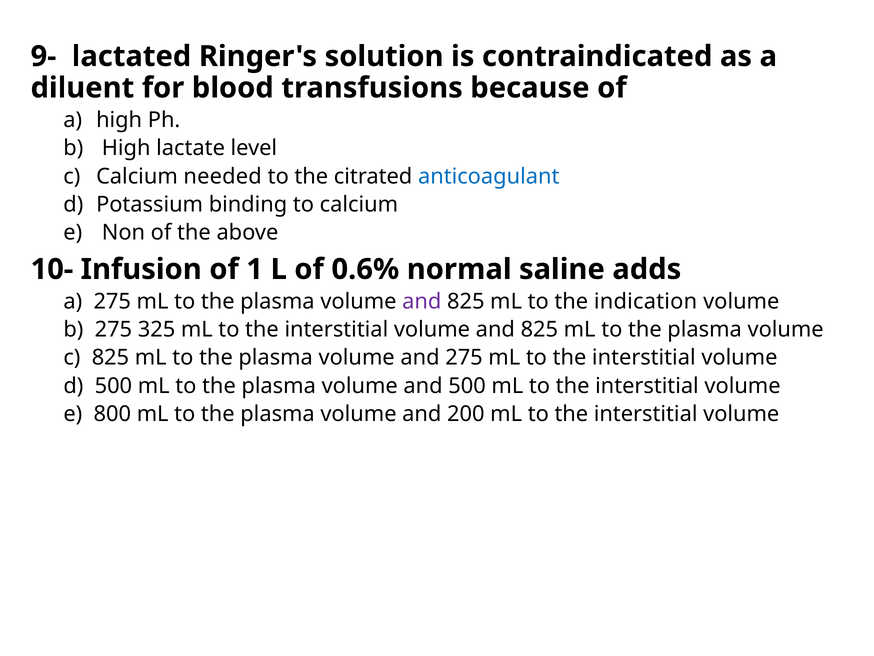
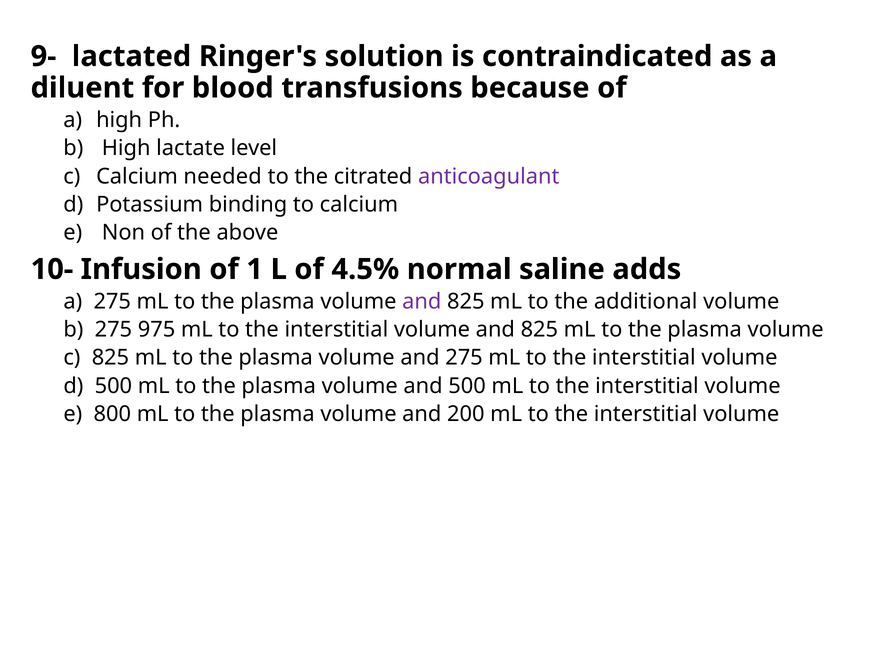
anticoagulant colour: blue -> purple
0.6%: 0.6% -> 4.5%
indication: indication -> additional
325: 325 -> 975
